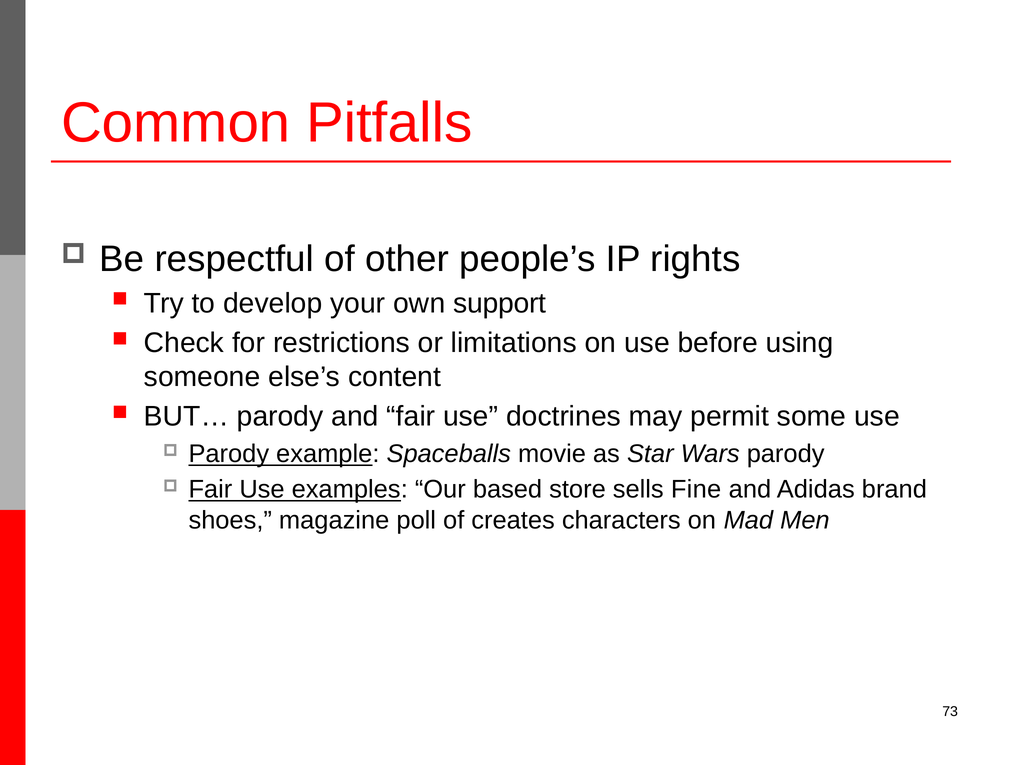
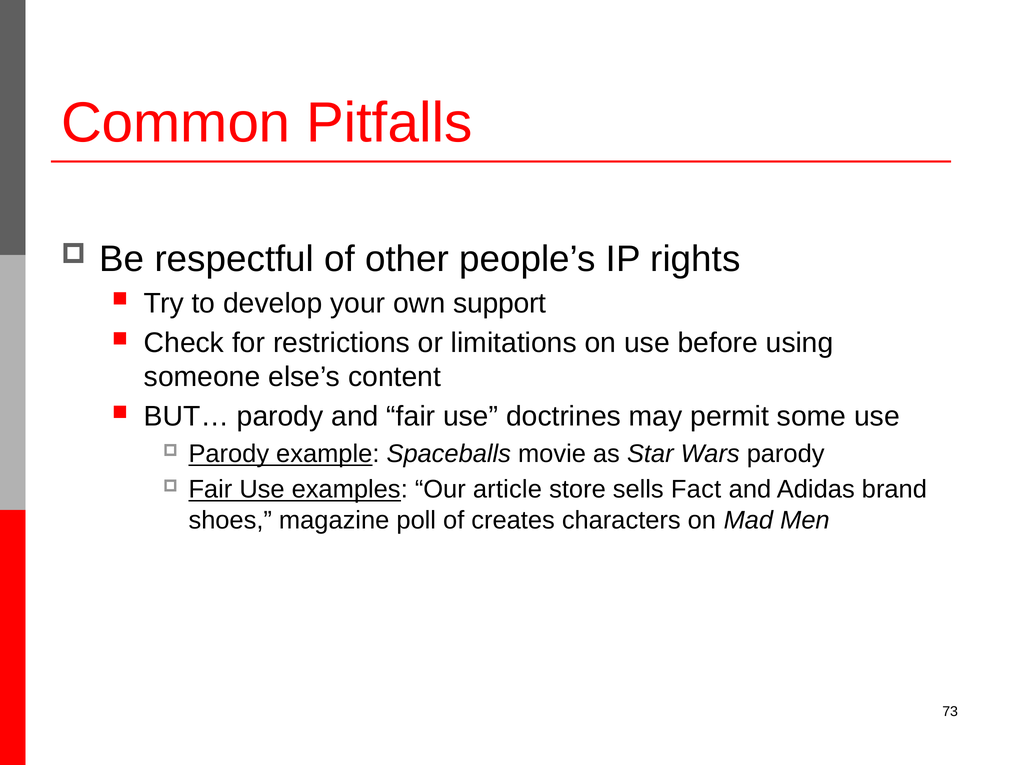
based: based -> article
Fine: Fine -> Fact
